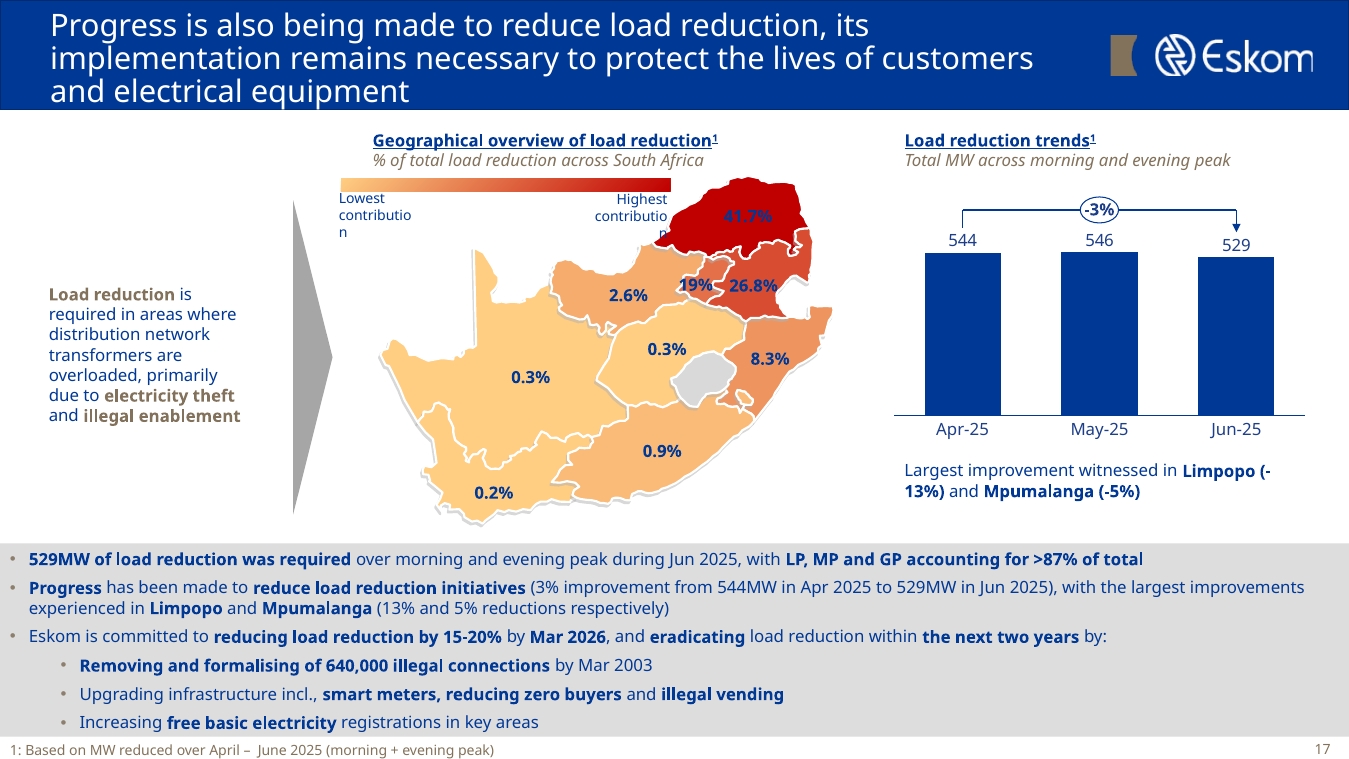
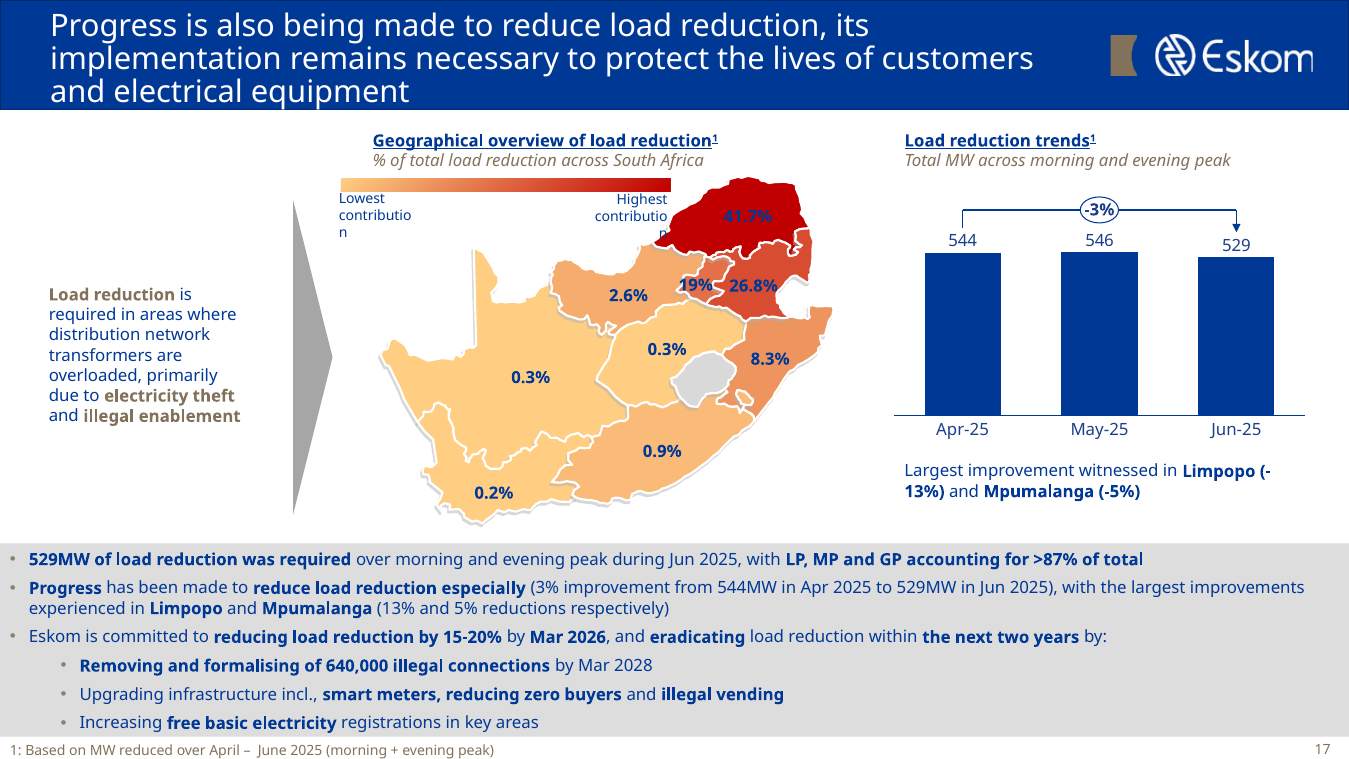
initiatives: initiatives -> especially
2003: 2003 -> 2028
